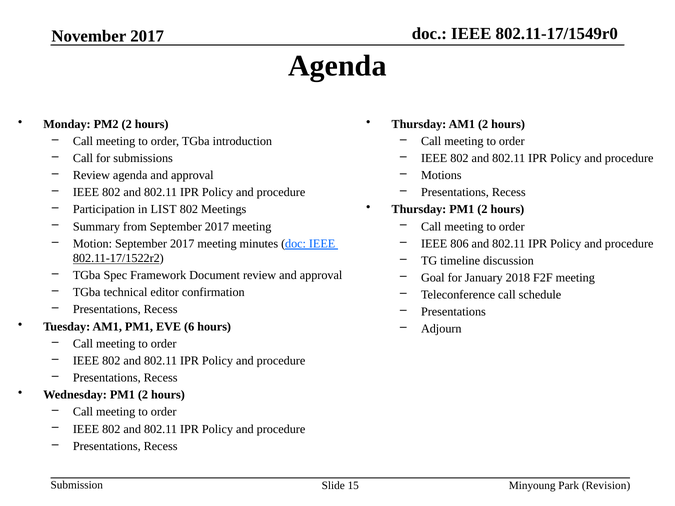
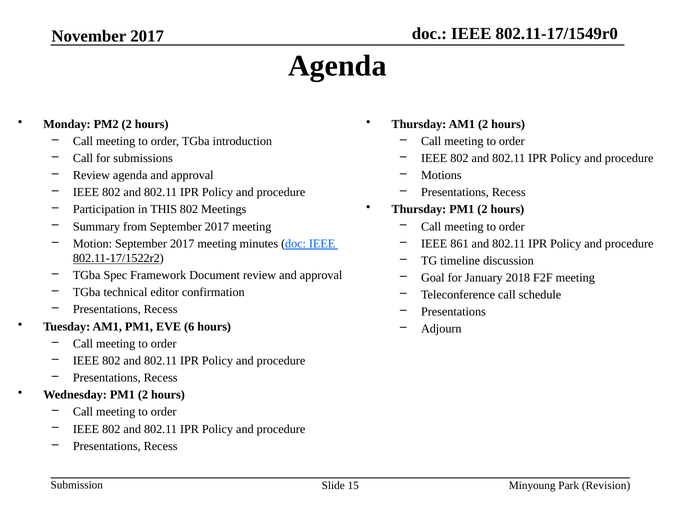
LIST: LIST -> THIS
806: 806 -> 861
